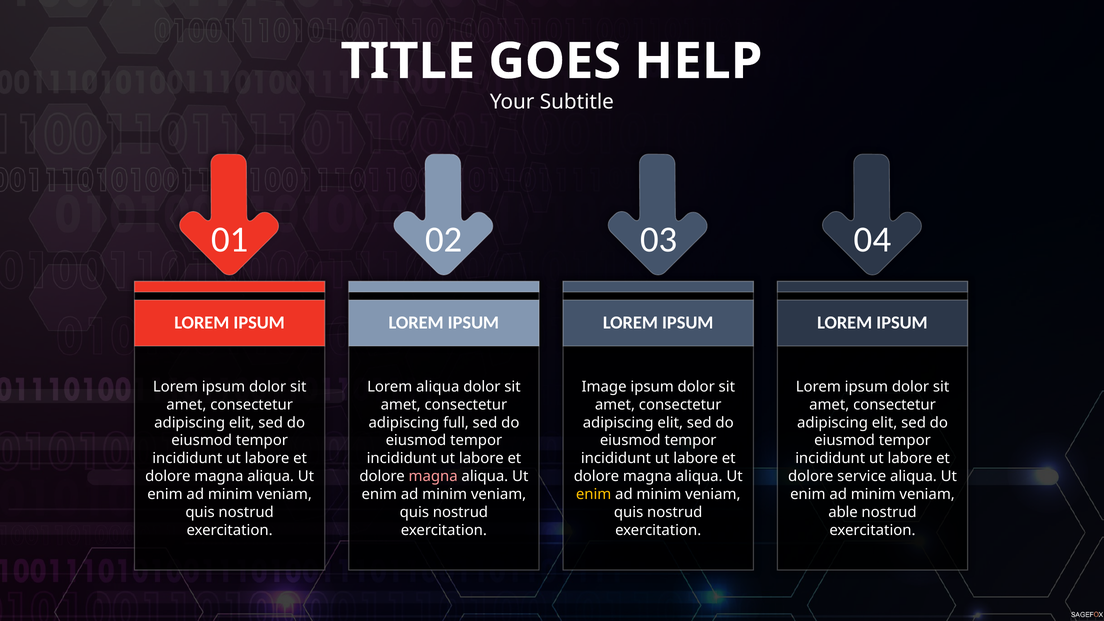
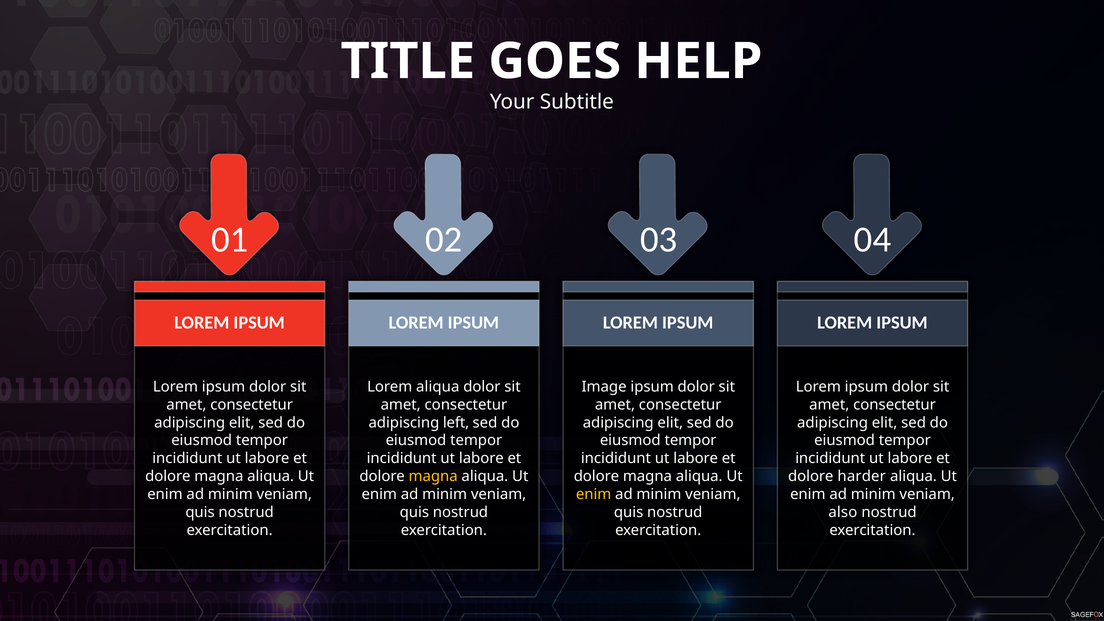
full: full -> left
magna at (433, 476) colour: pink -> yellow
service: service -> harder
able: able -> also
